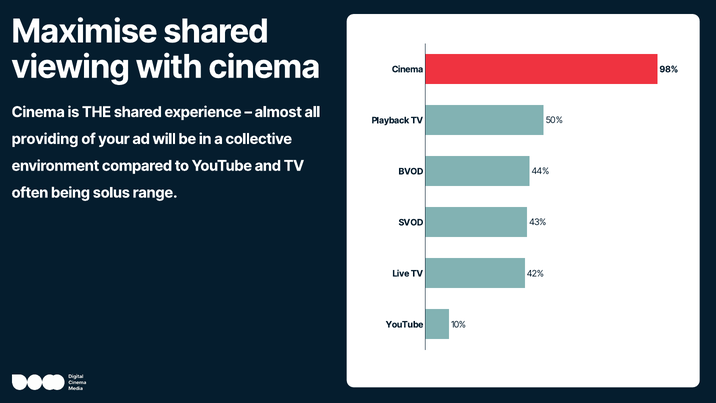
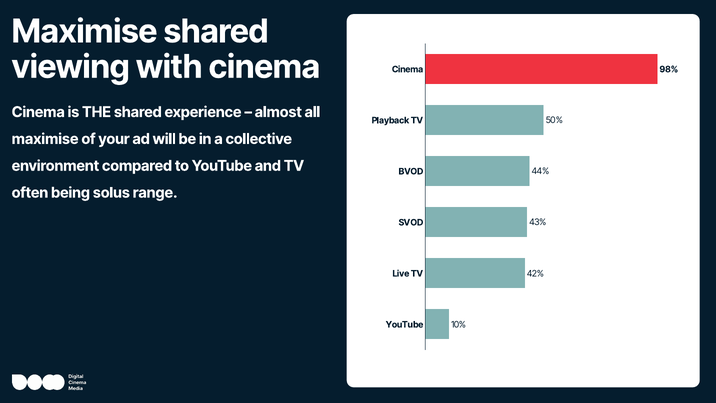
providing at (45, 139): providing -> maximise
